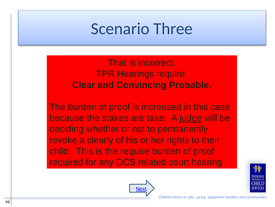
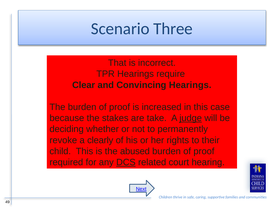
Convincing Probable: Probable -> Hearings
the require: require -> abused
DCS underline: none -> present
